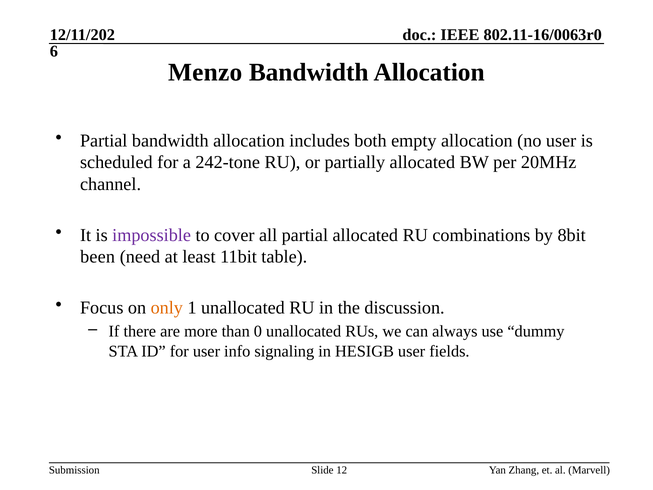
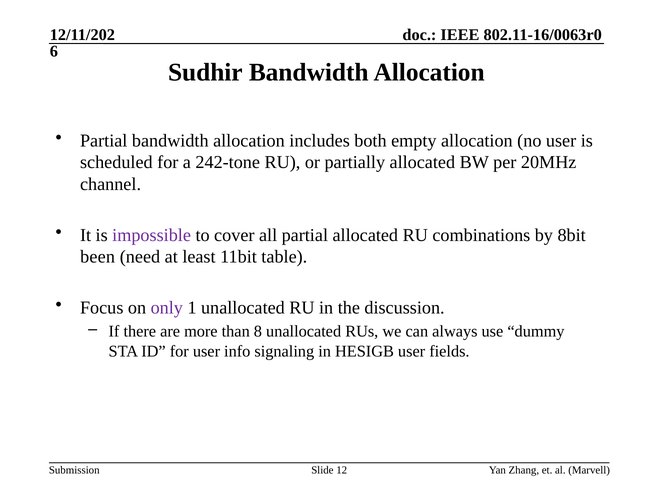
Menzo: Menzo -> Sudhir
only colour: orange -> purple
0: 0 -> 8
